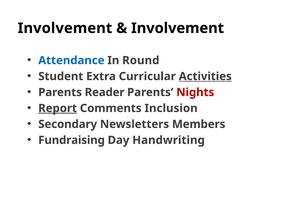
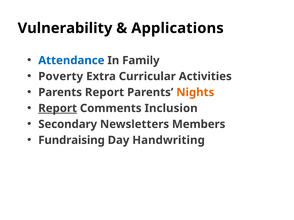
Involvement at (65, 28): Involvement -> Vulnerability
Involvement at (178, 28): Involvement -> Applications
Round: Round -> Family
Student: Student -> Poverty
Activities underline: present -> none
Parents Reader: Reader -> Report
Nights colour: red -> orange
